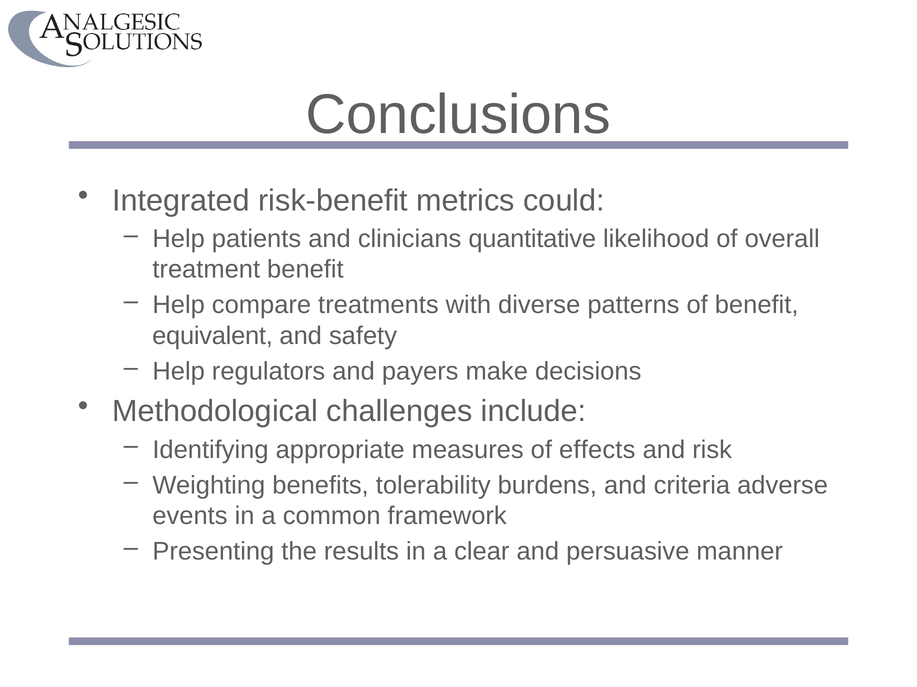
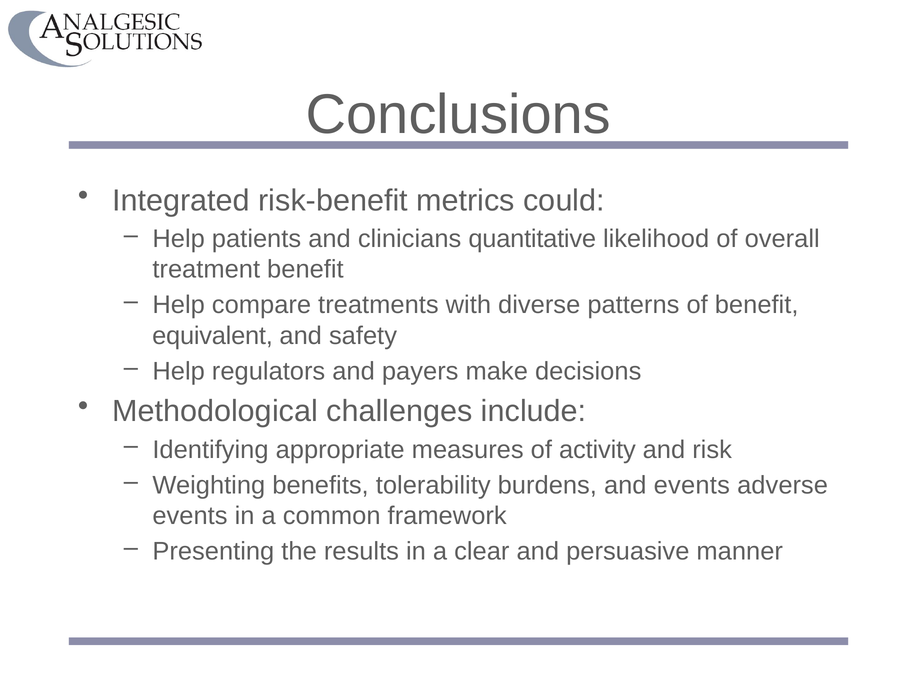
effects: effects -> activity
and criteria: criteria -> events
